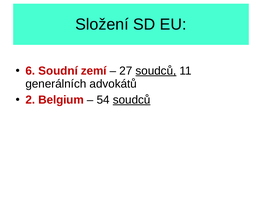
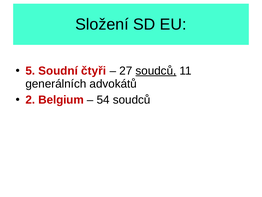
6: 6 -> 5
zemí: zemí -> čtyři
soudců at (132, 100) underline: present -> none
